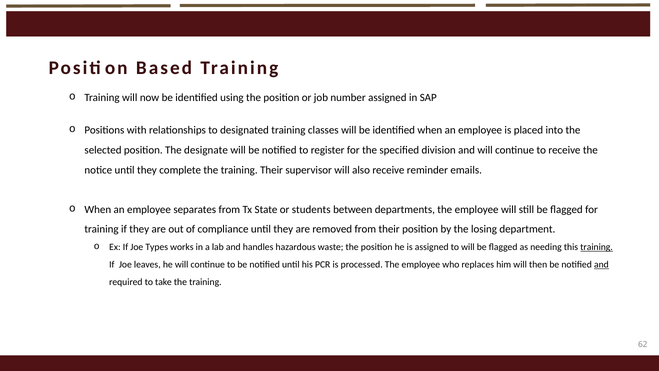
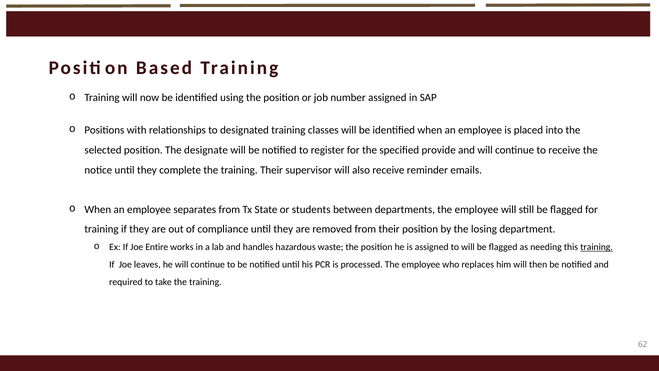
division: division -> provide
Types: Types -> Entire
and at (601, 264) underline: present -> none
